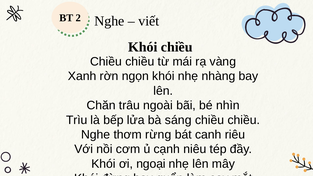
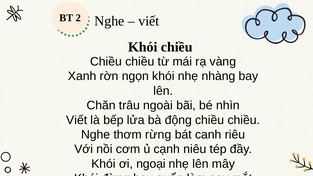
Trìu at (77, 120): Trìu -> Viết
sáng: sáng -> động
